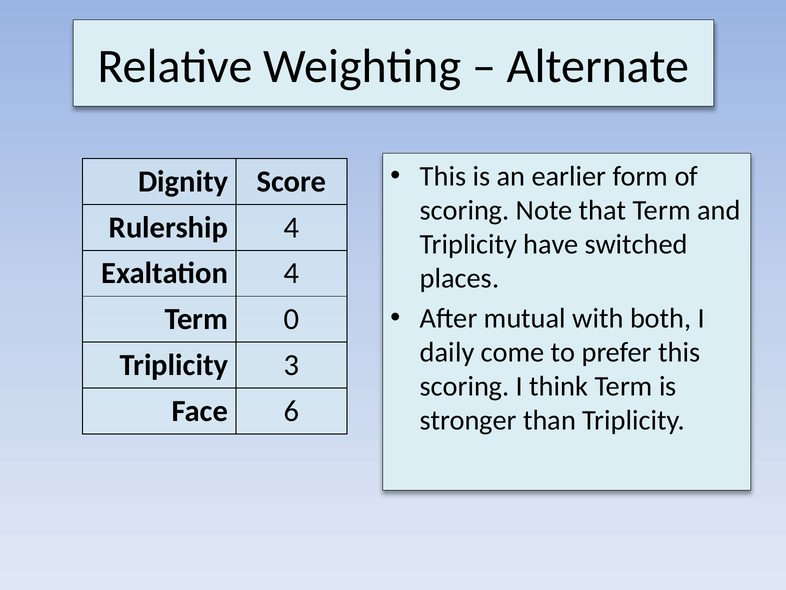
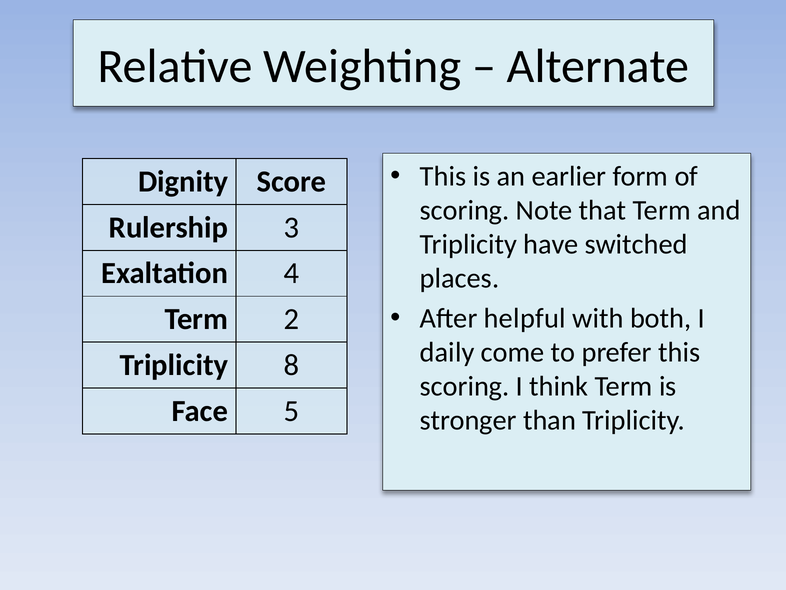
Rulership 4: 4 -> 3
mutual: mutual -> helpful
0: 0 -> 2
3: 3 -> 8
6: 6 -> 5
